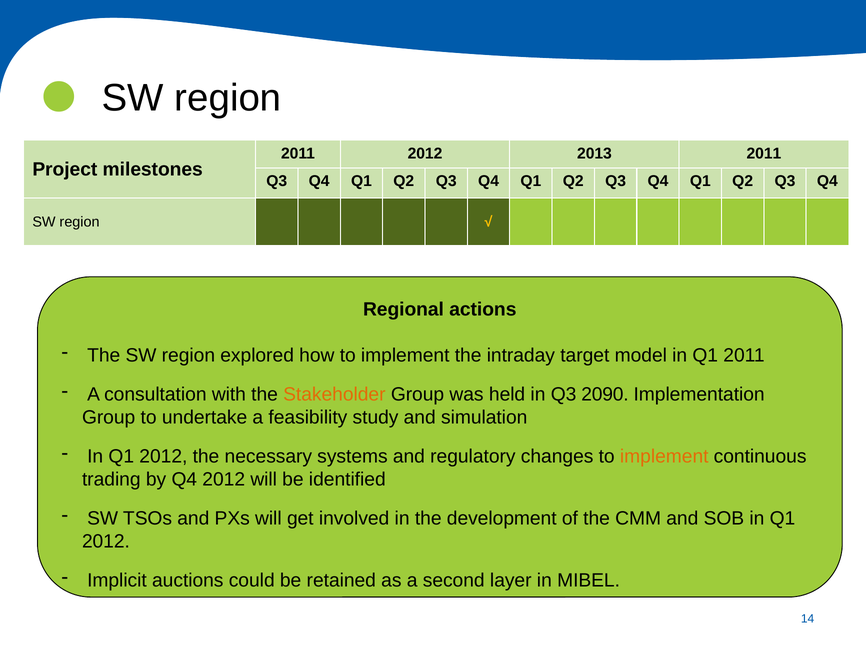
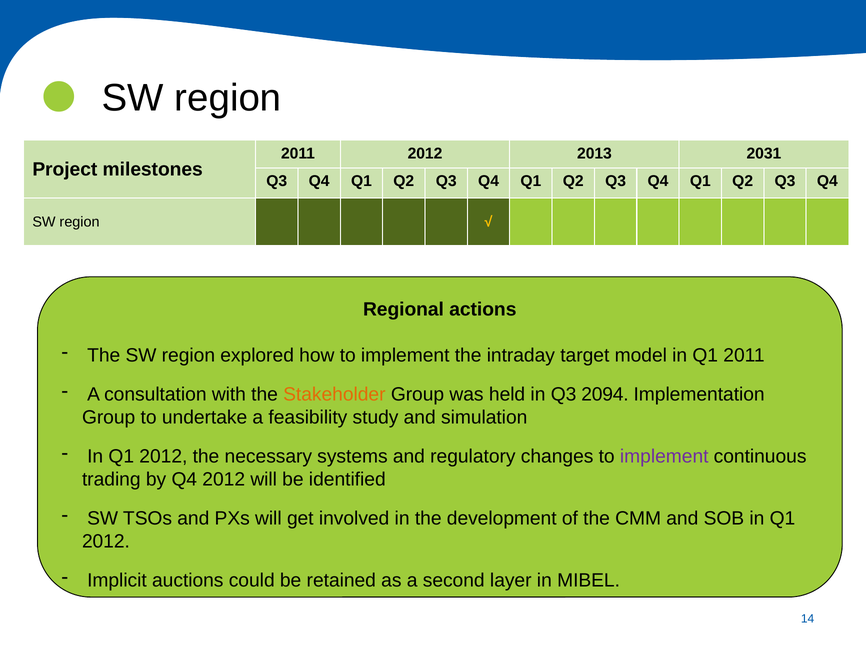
2013 2011: 2011 -> 2031
2090: 2090 -> 2094
implement at (664, 457) colour: orange -> purple
